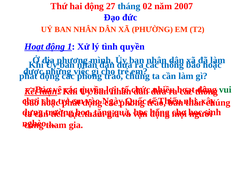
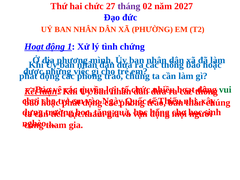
hai động: động -> chức
tháng colour: blue -> purple
2007: 2007 -> 2027
tình quyền: quyền -> chứng
